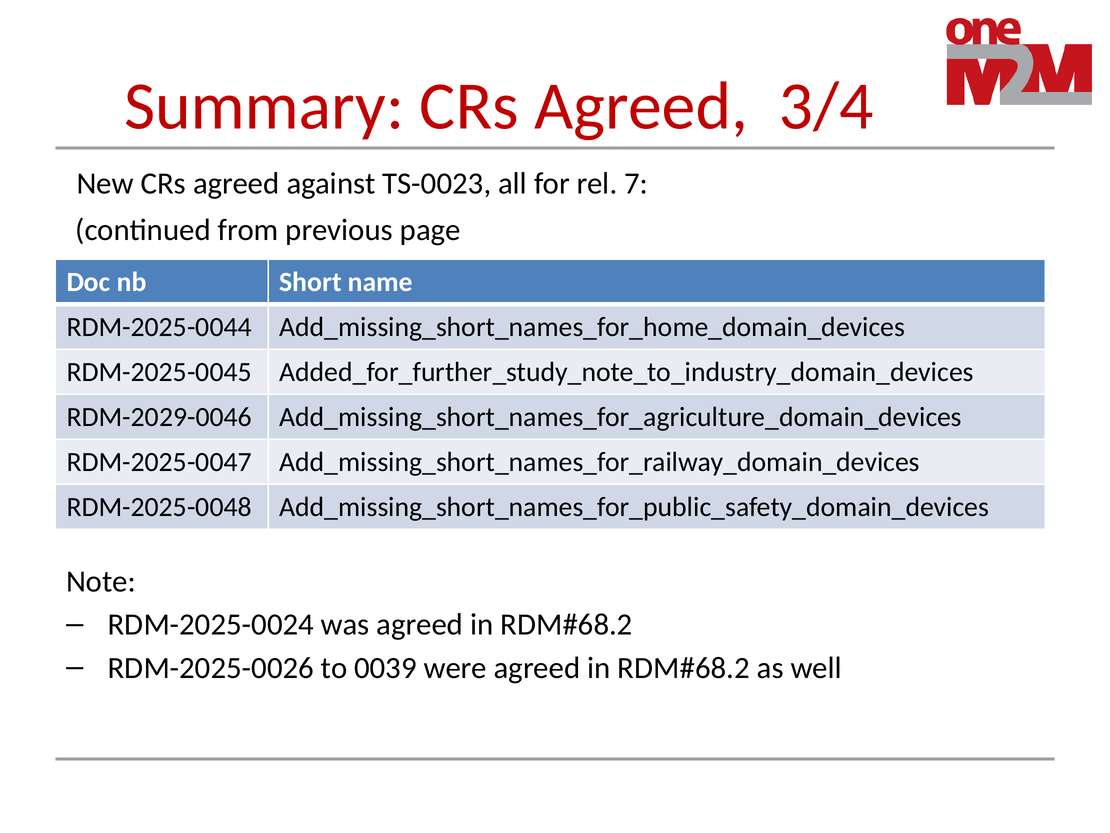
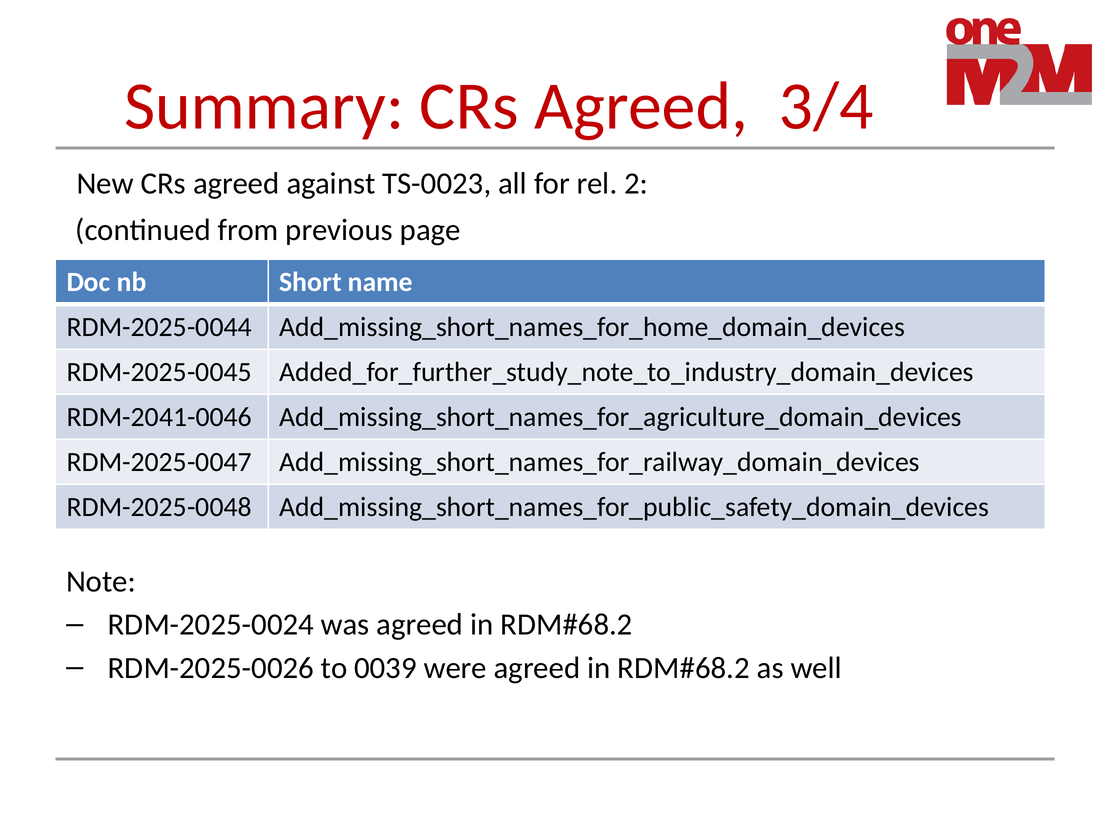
7: 7 -> 2
RDM-2029-0046: RDM-2029-0046 -> RDM-2041-0046
